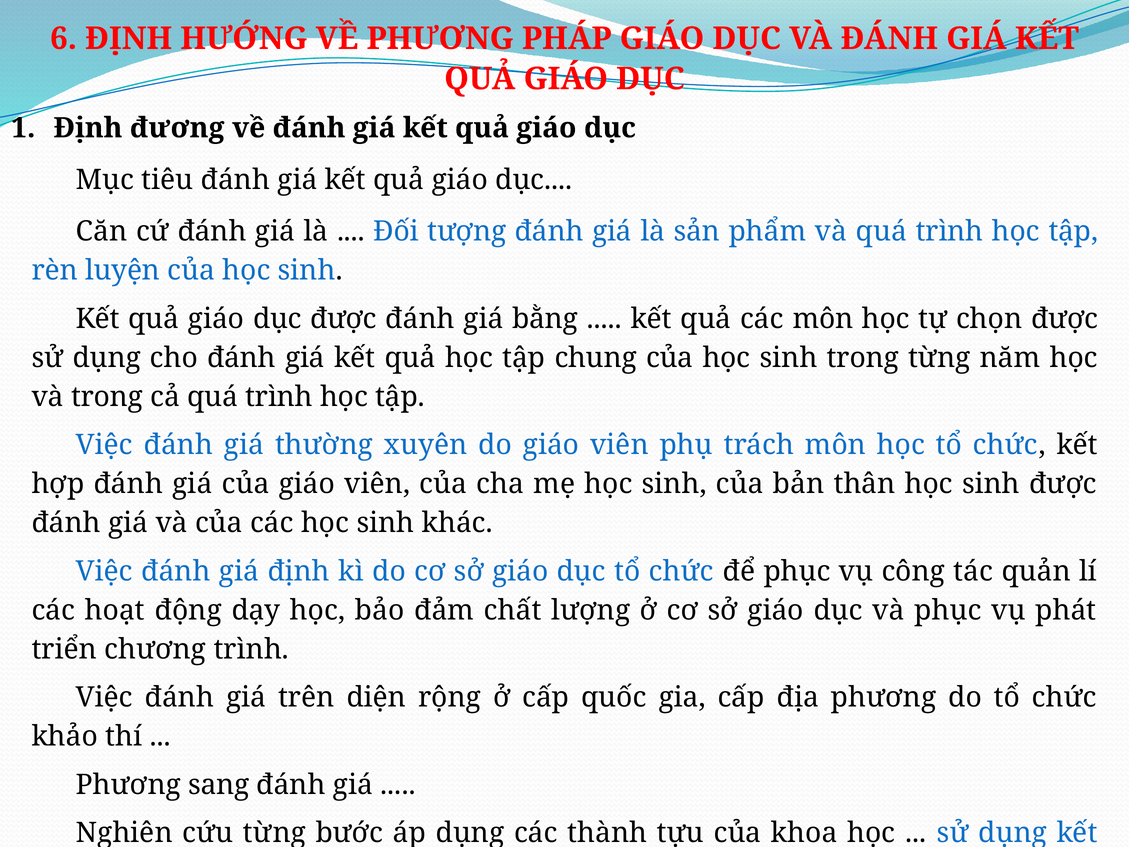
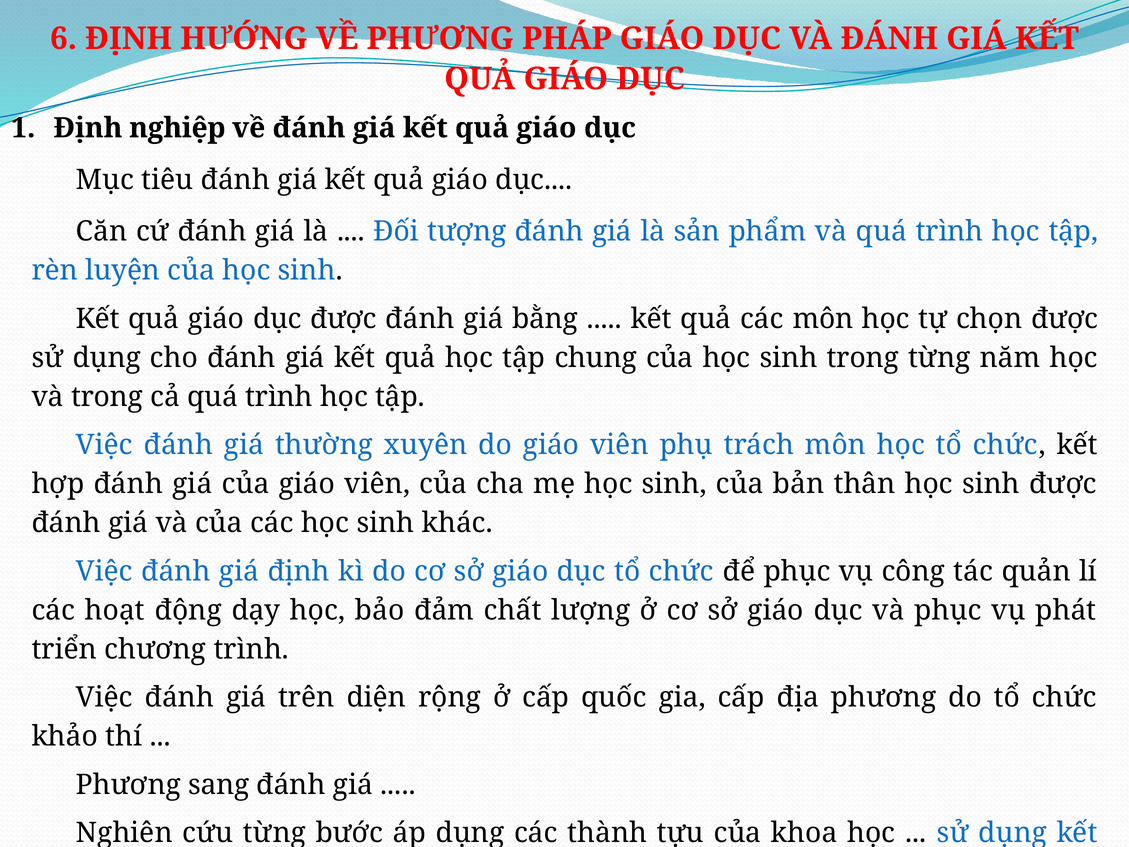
đương: đương -> nghiệp
